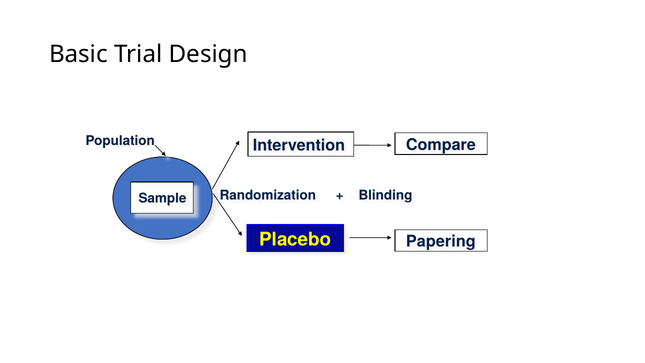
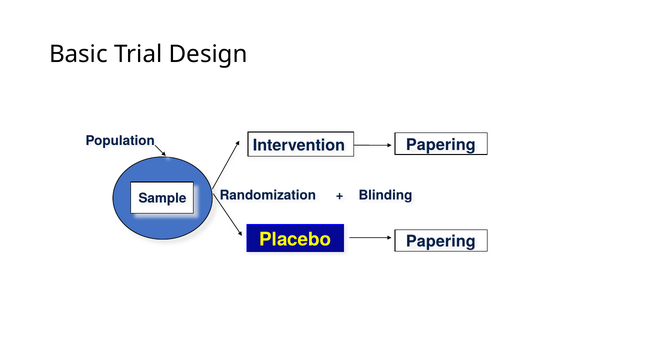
Compare at (441, 145): Compare -> Papering
